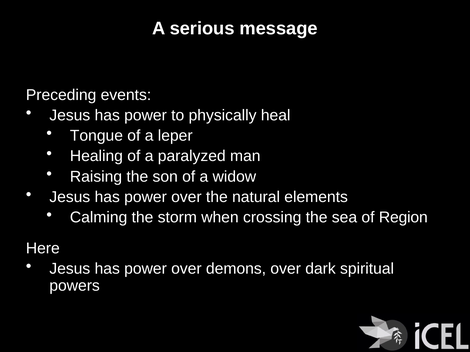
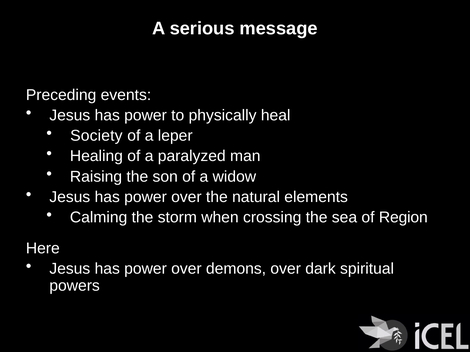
Tongue: Tongue -> Society
